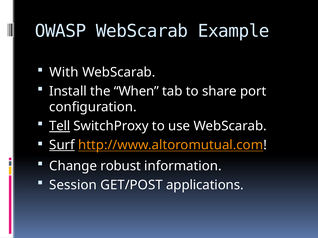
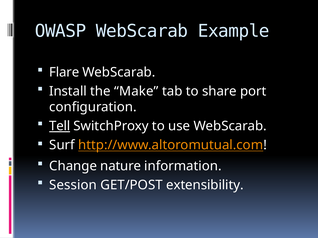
With: With -> Flare
When: When -> Make
Surf underline: present -> none
robust: robust -> nature
applications: applications -> extensibility
